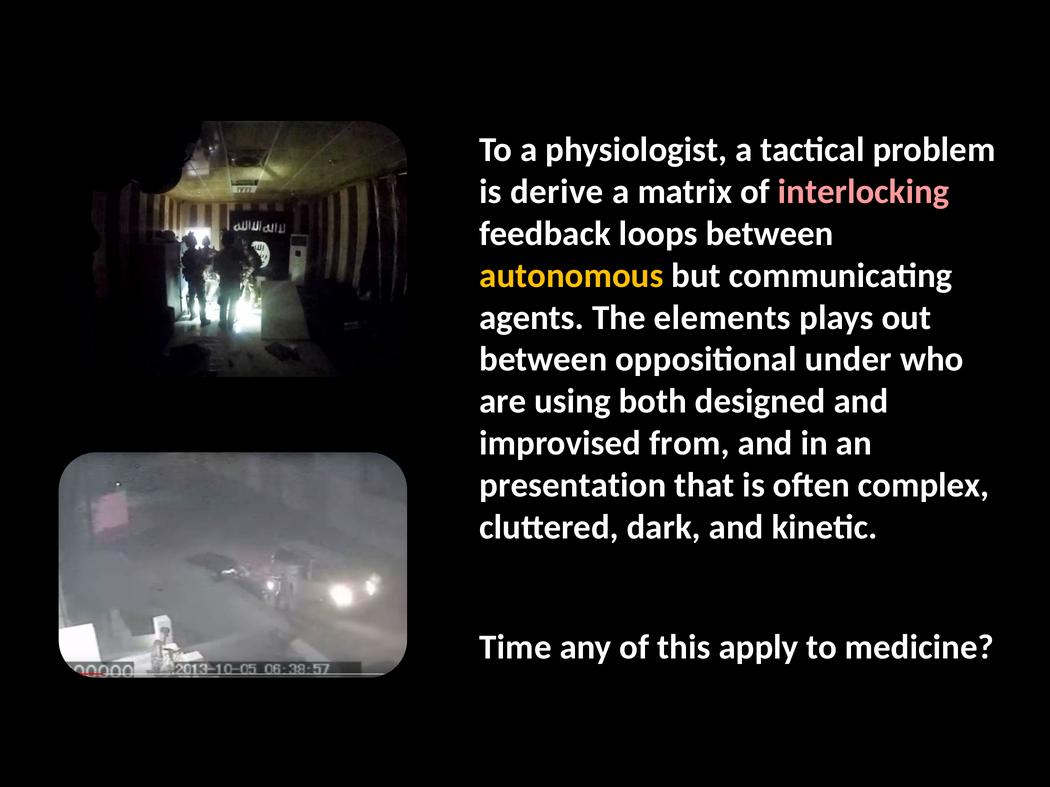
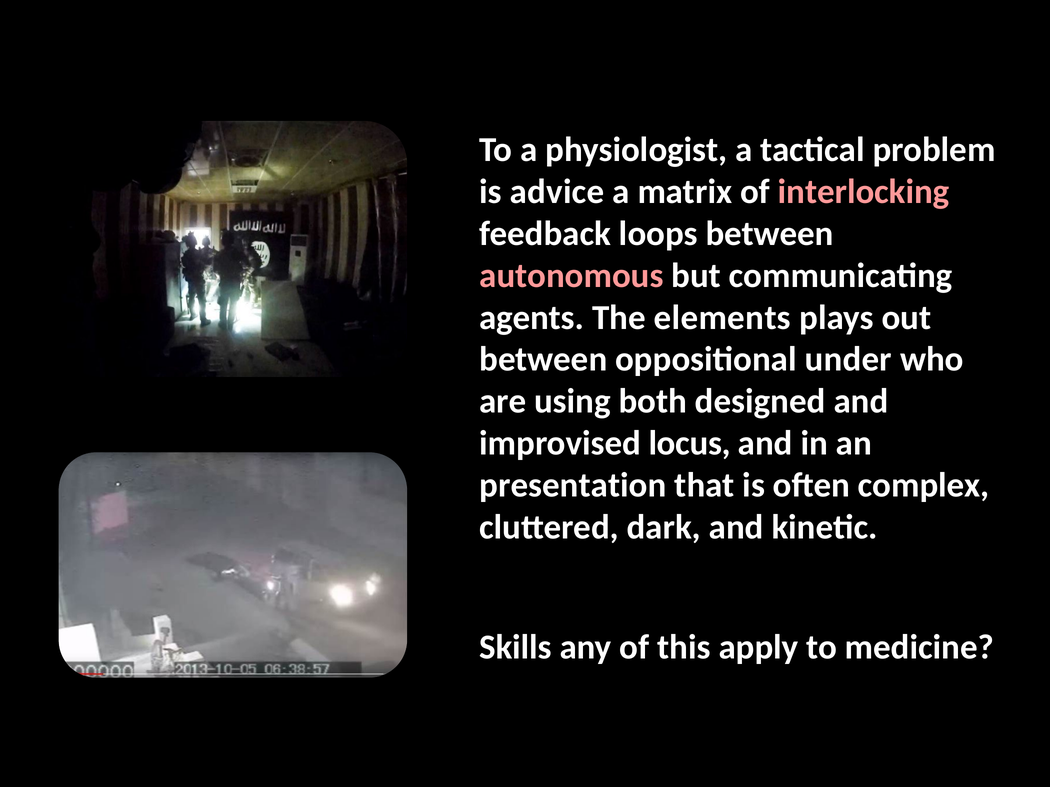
derive: derive -> advice
autonomous colour: yellow -> pink
from: from -> locus
Time: Time -> Skills
